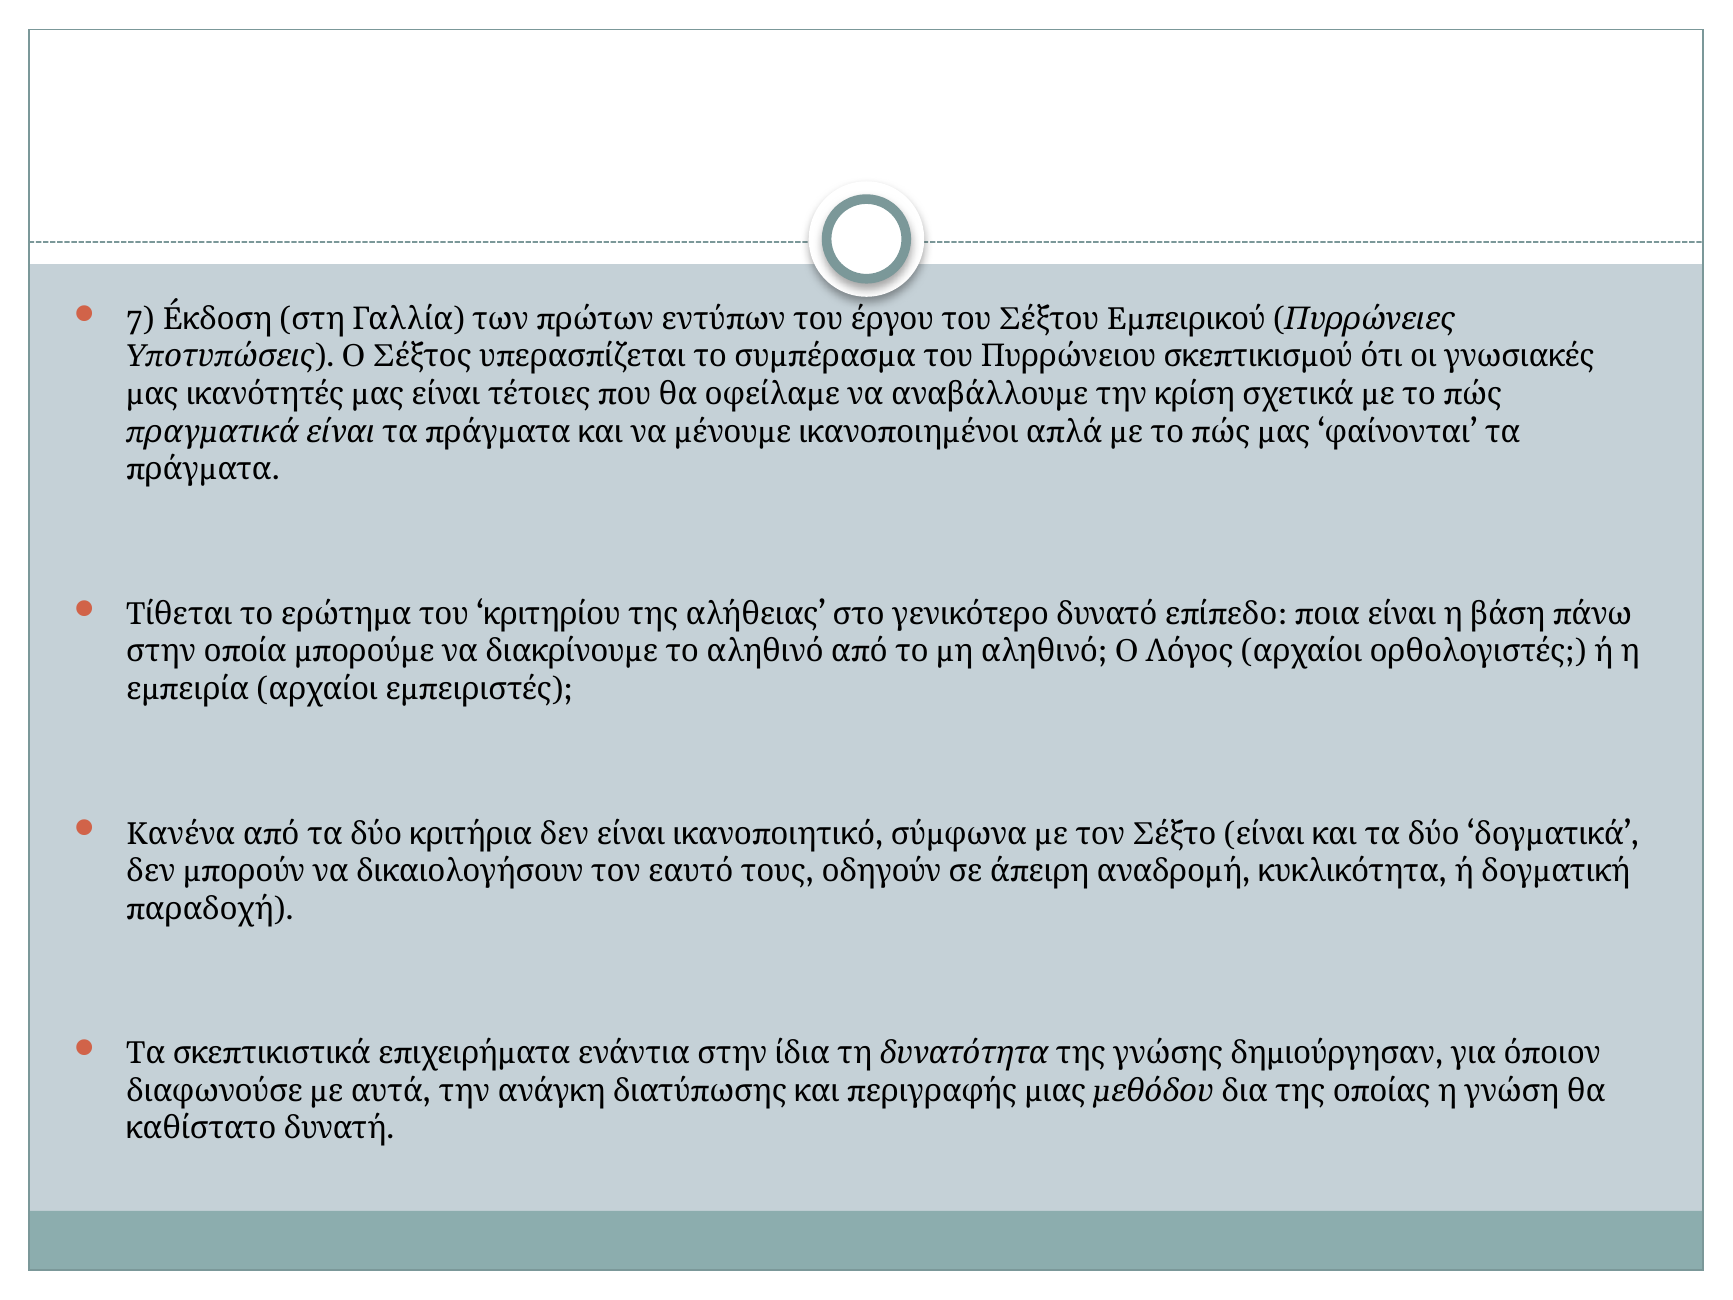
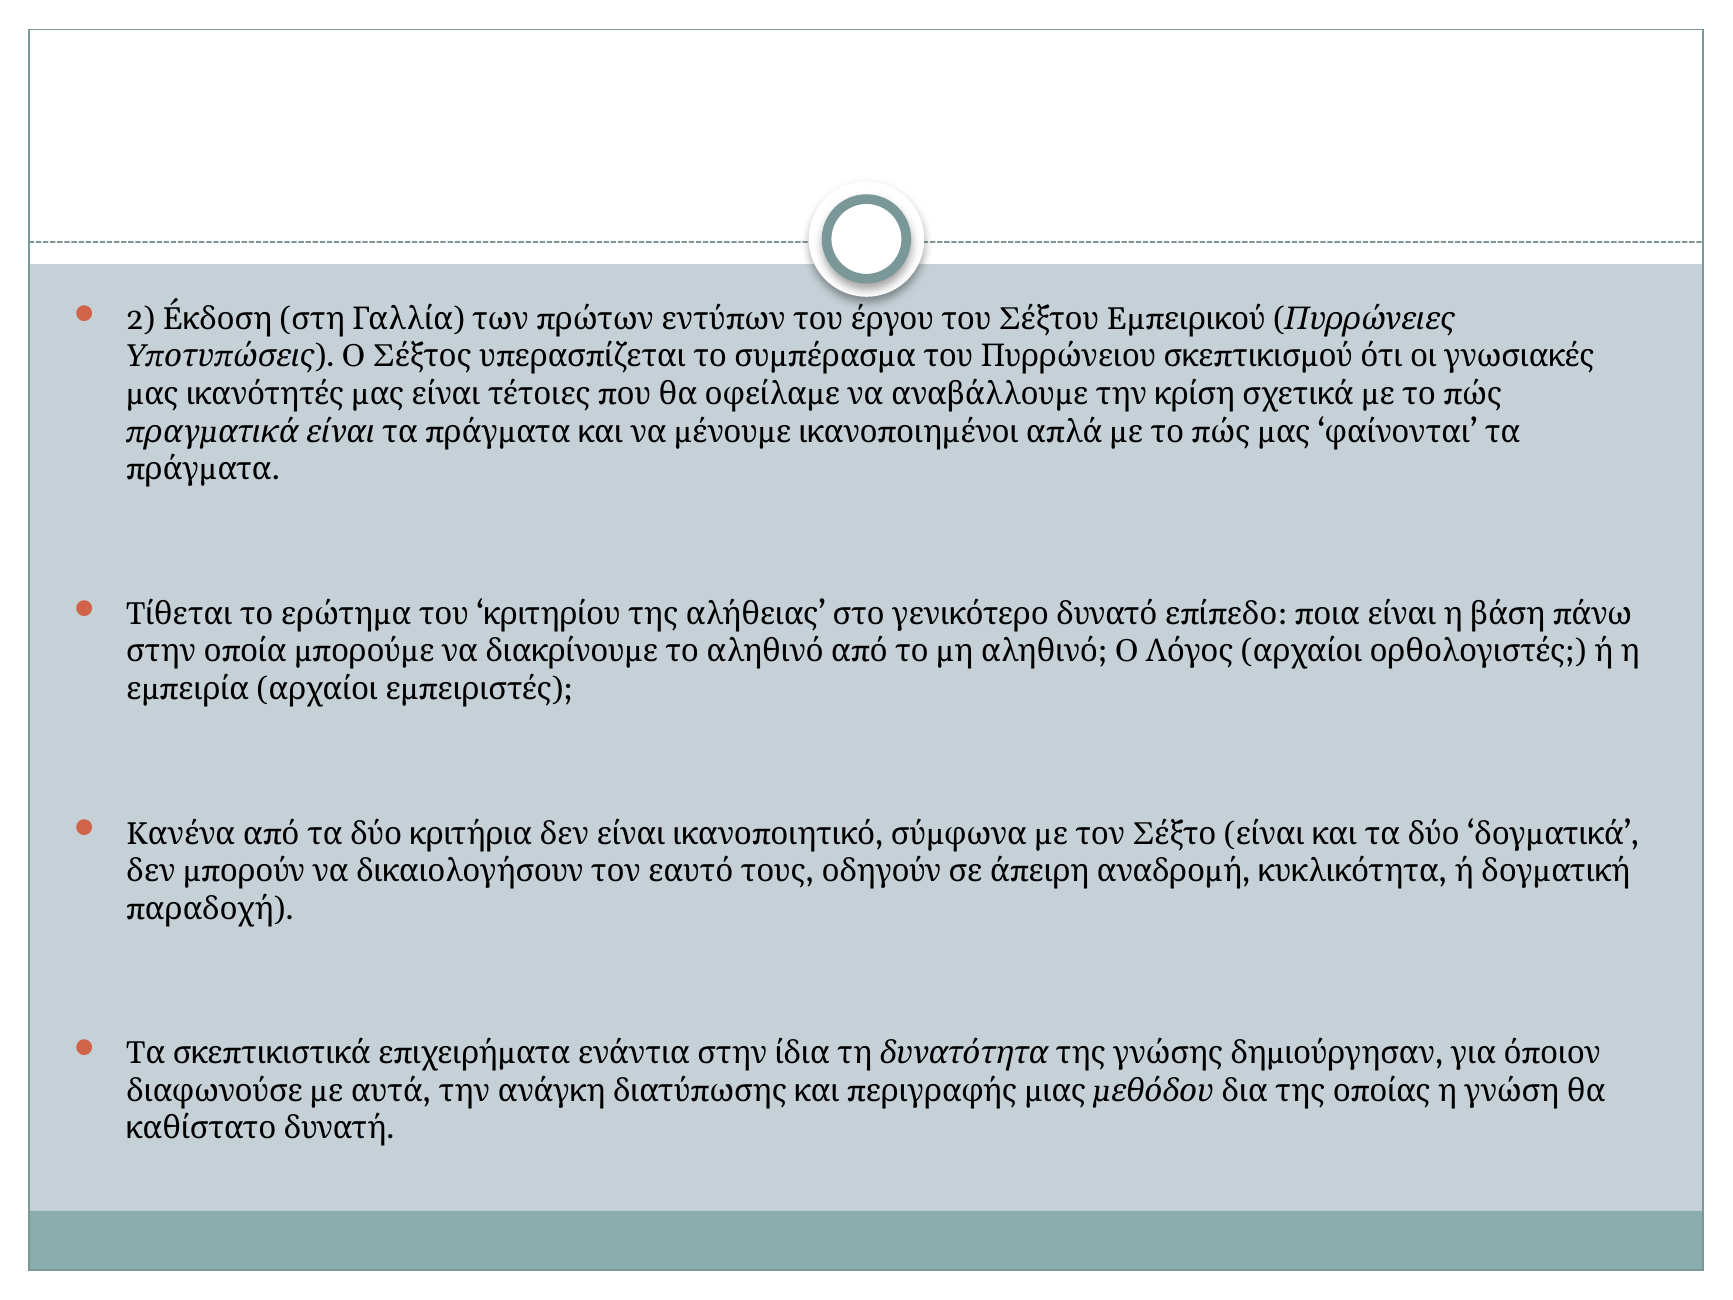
7: 7 -> 2
